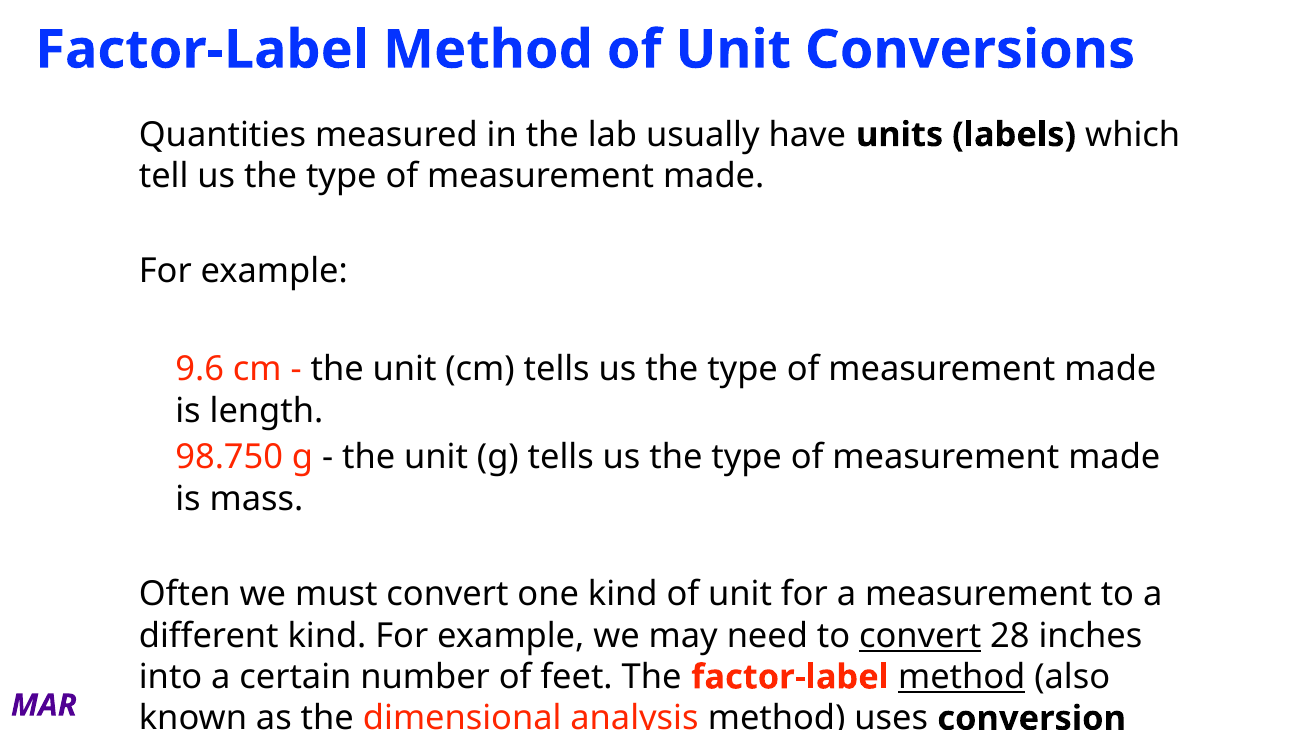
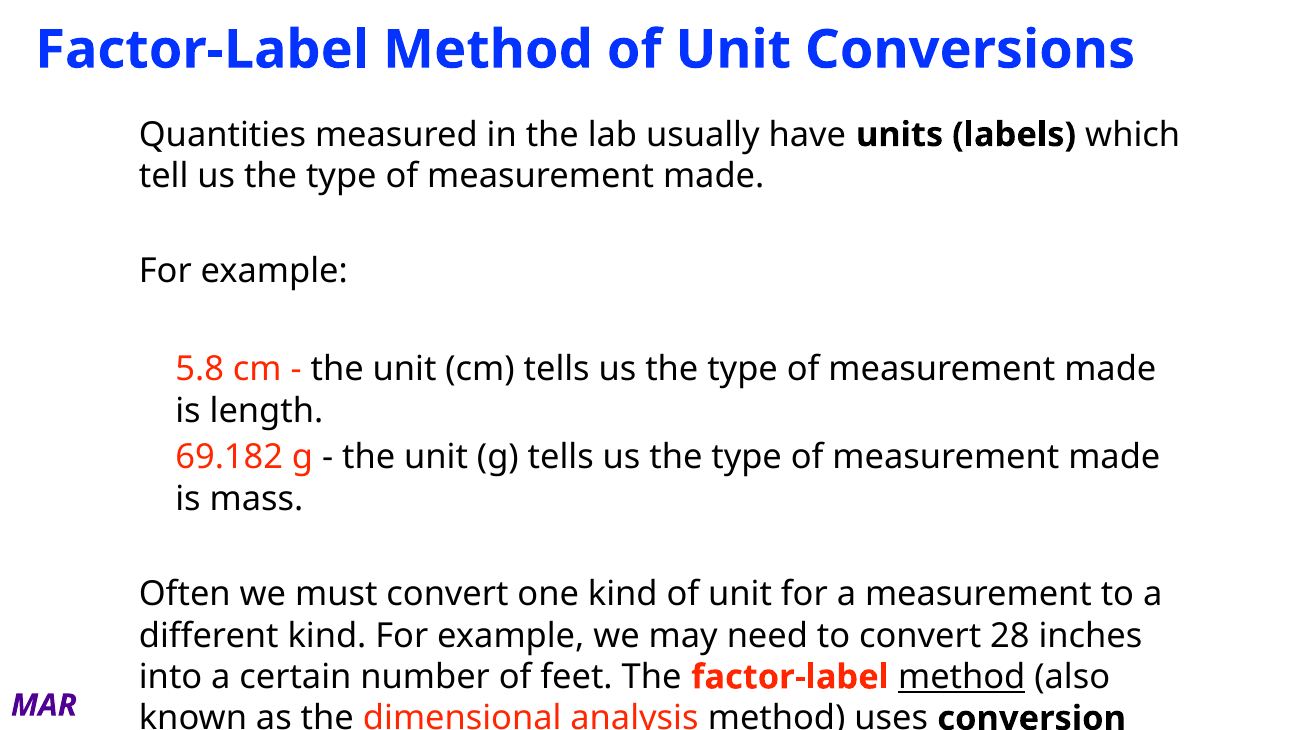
9.6: 9.6 -> 5.8
98.750: 98.750 -> 69.182
convert at (920, 635) underline: present -> none
